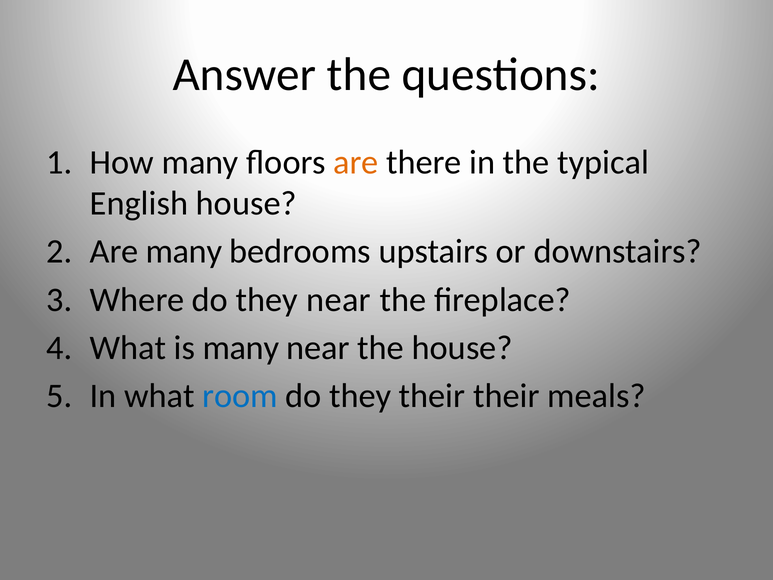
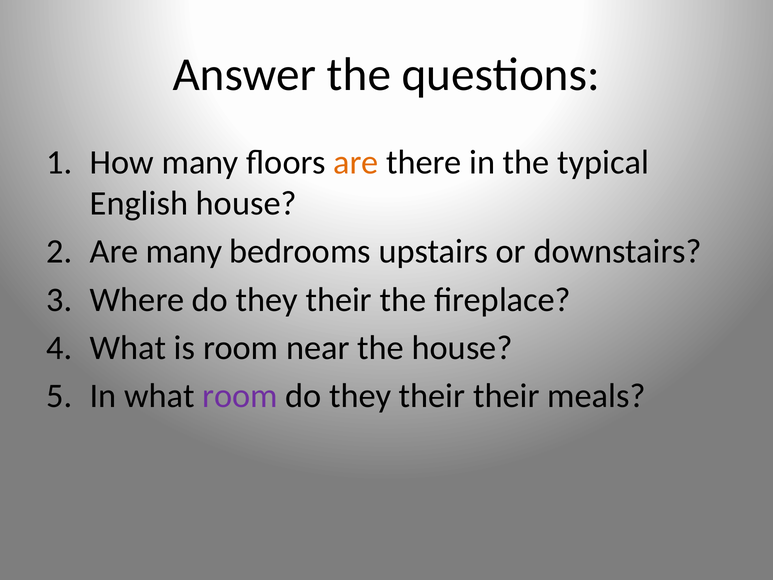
Where do they near: near -> their
is many: many -> room
room at (240, 396) colour: blue -> purple
